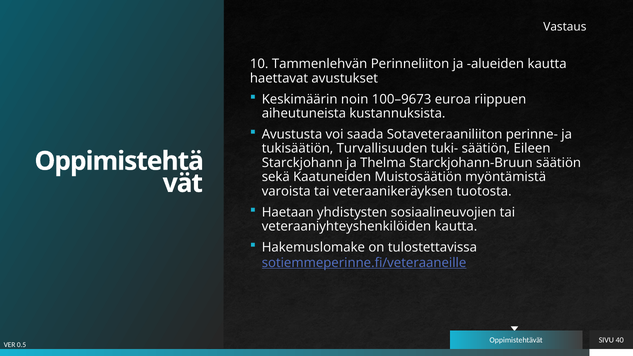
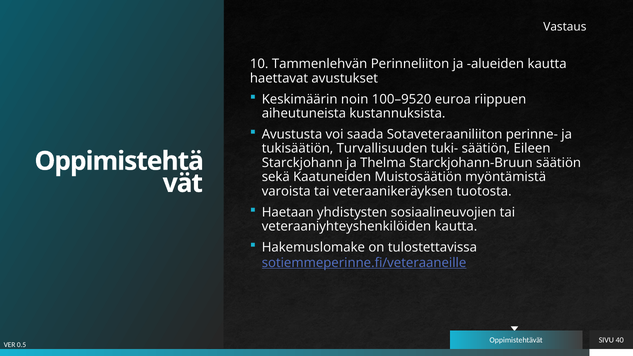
100–9673: 100–9673 -> 100–9520
